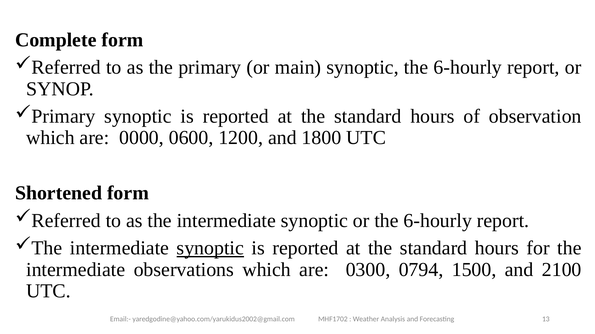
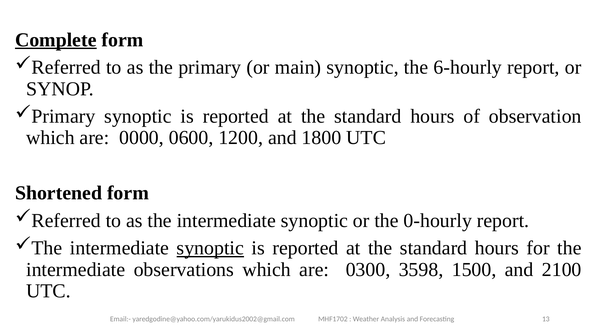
Complete underline: none -> present
or the 6-hourly: 6-hourly -> 0-hourly
0794: 0794 -> 3598
